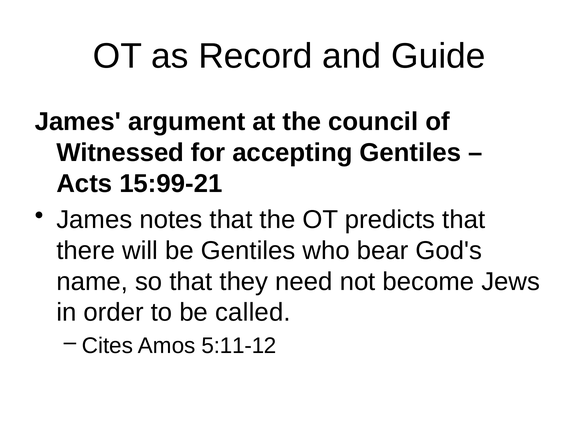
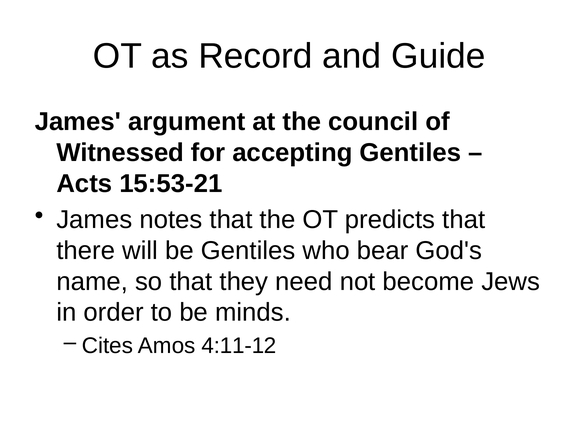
15:99-21: 15:99-21 -> 15:53-21
called: called -> minds
5:11-12: 5:11-12 -> 4:11-12
